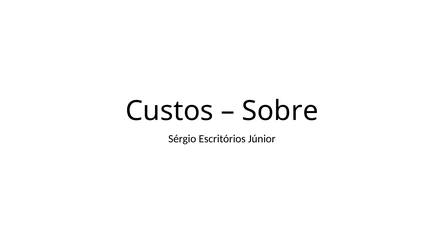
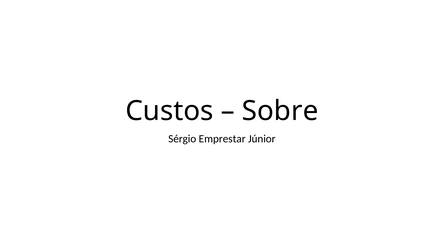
Escritórios: Escritórios -> Emprestar
